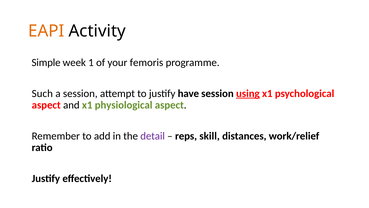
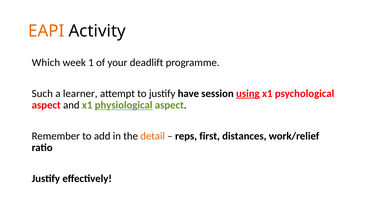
Simple: Simple -> Which
femoris: femoris -> deadlift
a session: session -> learner
physiological underline: none -> present
detail colour: purple -> orange
skill: skill -> first
